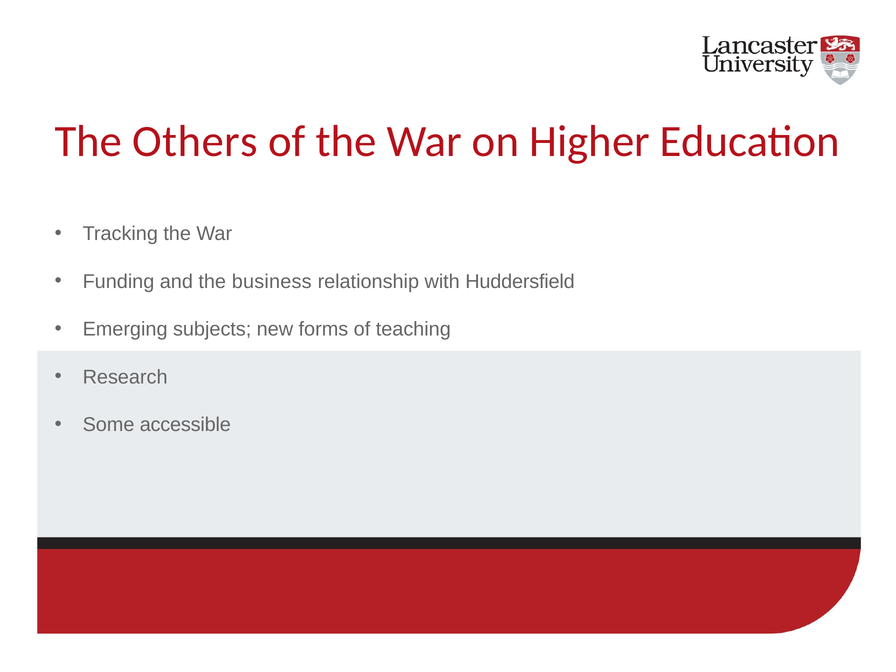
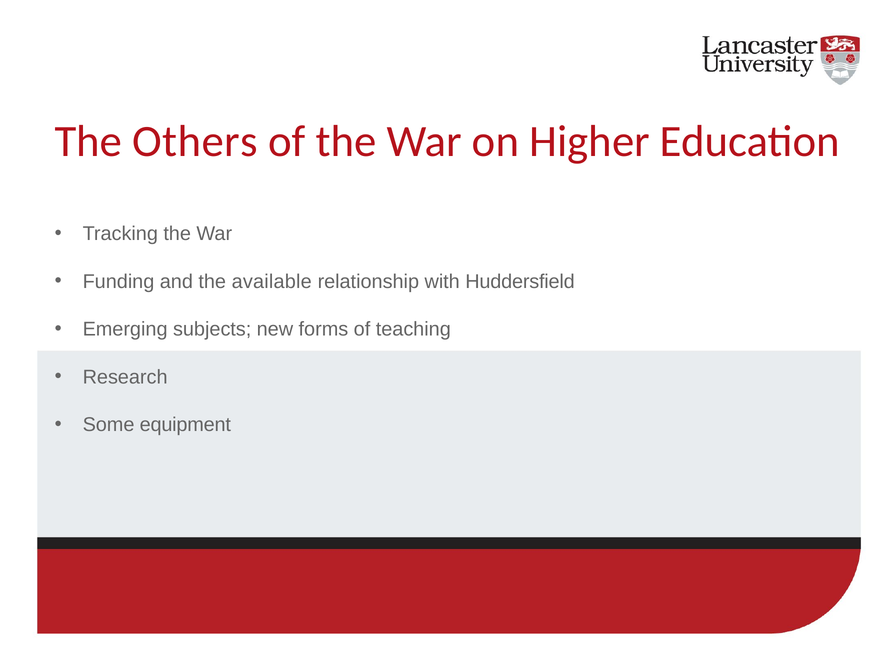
business: business -> available
accessible: accessible -> equipment
